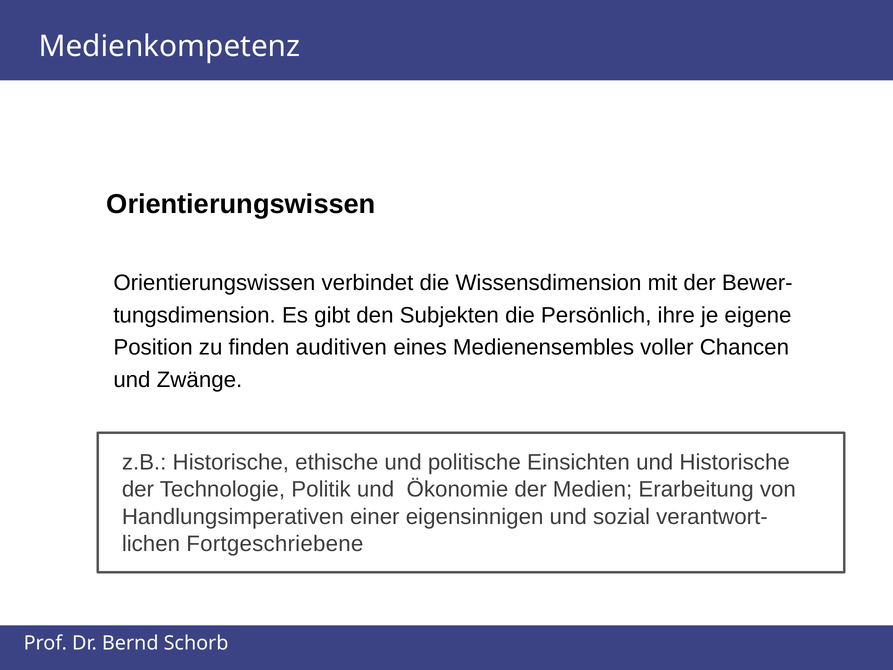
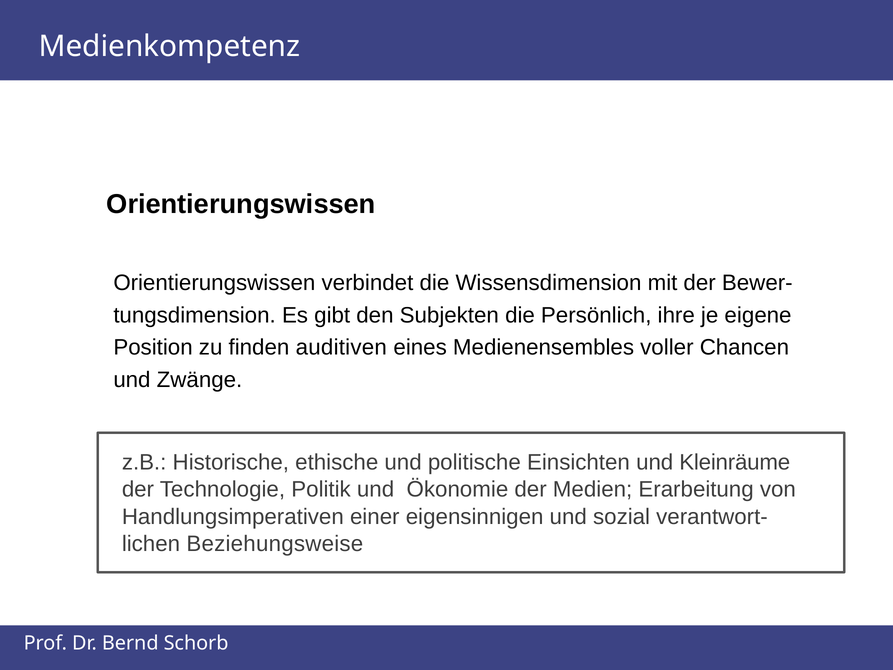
und Historische: Historische -> Kleinräume
Fortgeschriebene: Fortgeschriebene -> Beziehungsweise
